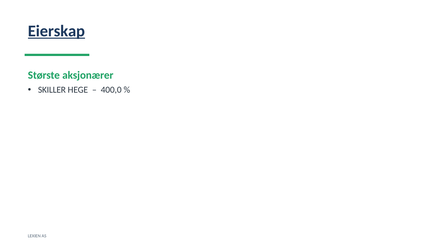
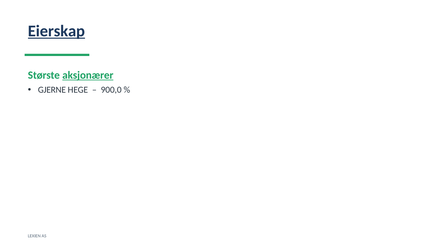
aksjonærer underline: none -> present
SKILLER: SKILLER -> GJERNE
400,0: 400,0 -> 900,0
